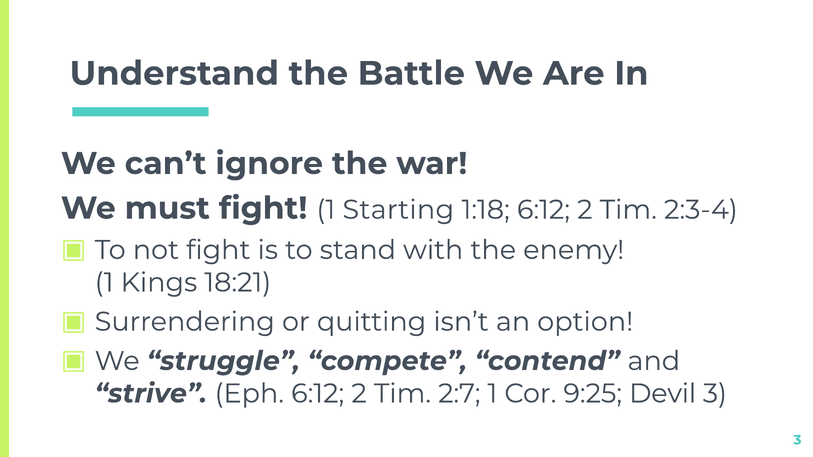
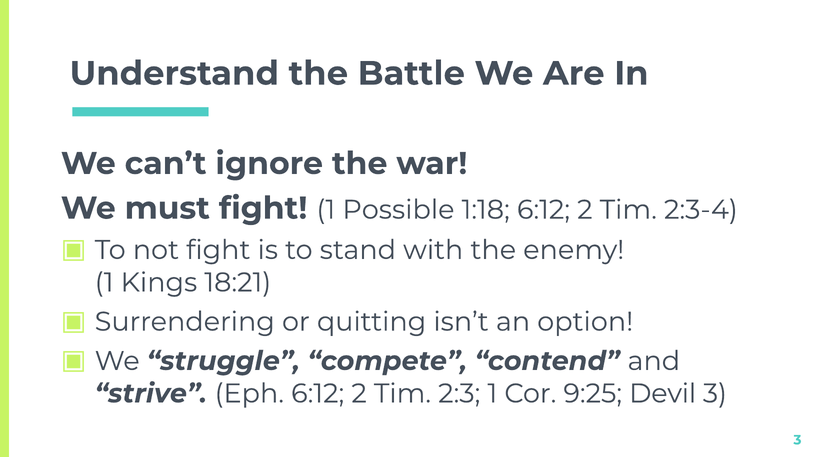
Starting: Starting -> Possible
2:7: 2:7 -> 2:3
